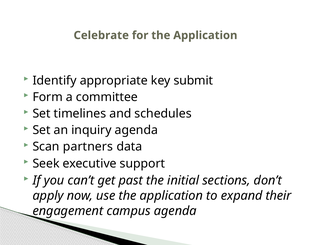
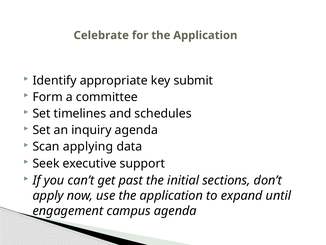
partners: partners -> applying
their: their -> until
